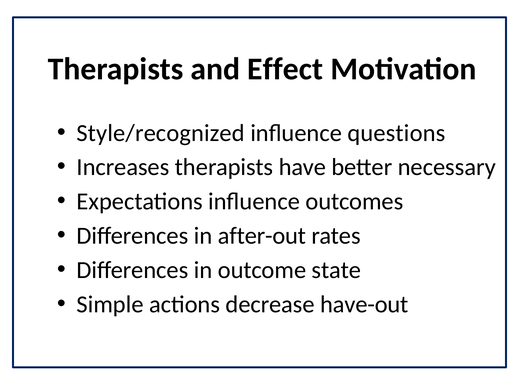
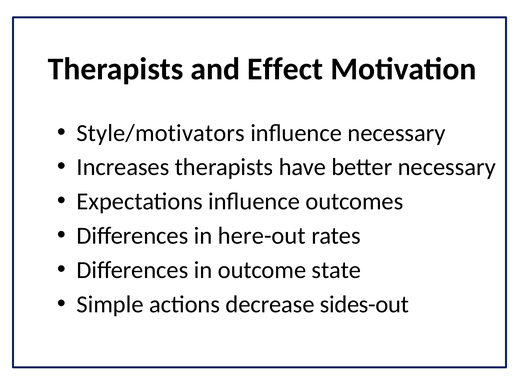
Style/recognized: Style/recognized -> Style/motivators
influence questions: questions -> necessary
after-out: after-out -> here-out
have-out: have-out -> sides-out
